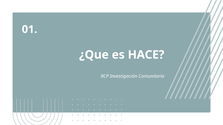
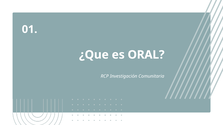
HACE: HACE -> ORAL
